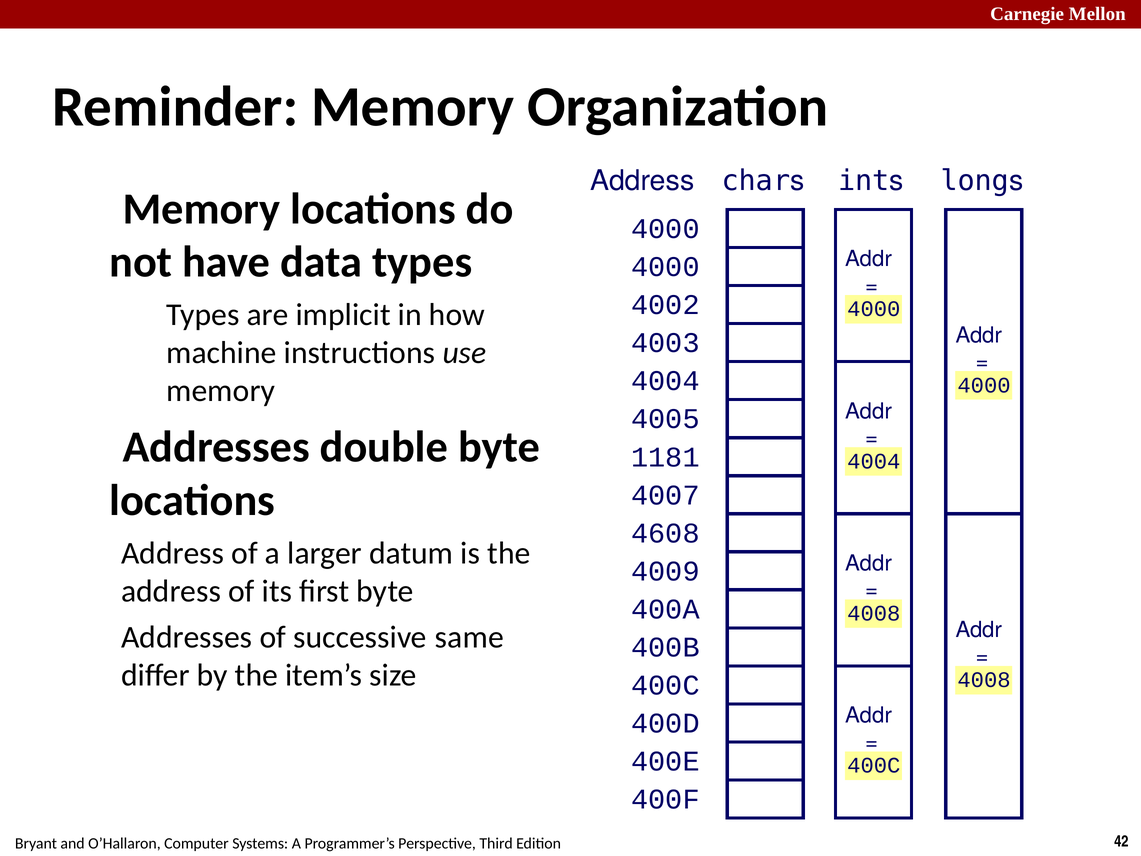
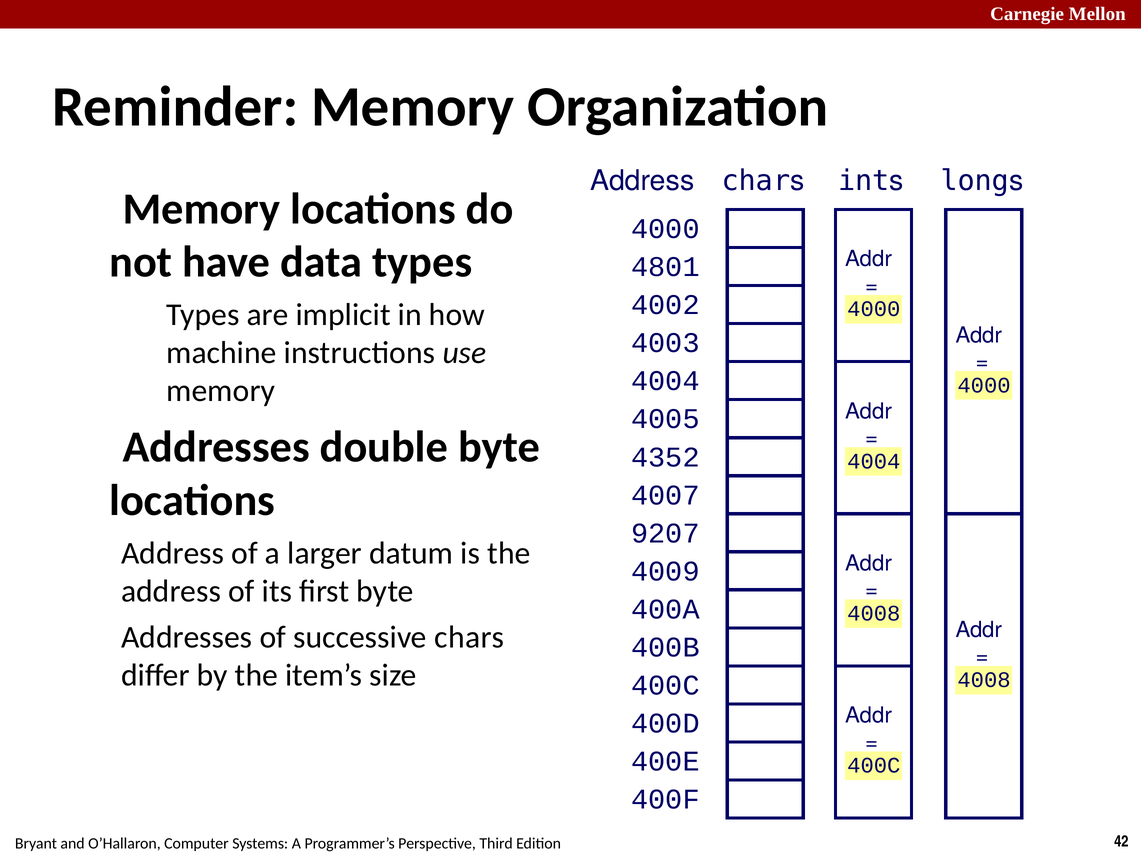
4000 at (665, 267): 4000 -> 4801
1181: 1181 -> 4352
4608: 4608 -> 9207
successive same: same -> chars
